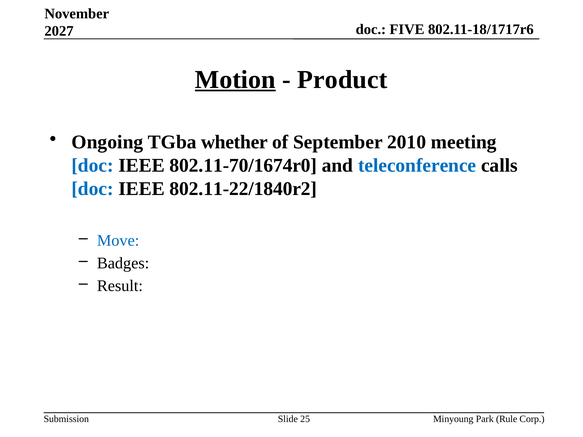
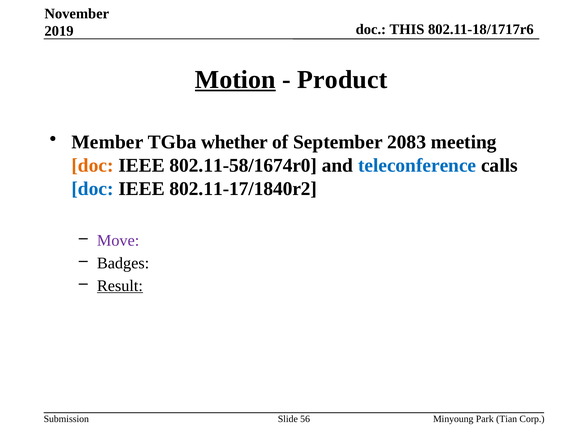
FIVE: FIVE -> THIS
2027: 2027 -> 2019
Ongoing: Ongoing -> Member
2010: 2010 -> 2083
doc at (92, 166) colour: blue -> orange
802.11-70/1674r0: 802.11-70/1674r0 -> 802.11-58/1674r0
802.11-22/1840r2: 802.11-22/1840r2 -> 802.11-17/1840r2
Move colour: blue -> purple
Result underline: none -> present
25: 25 -> 56
Rule: Rule -> Tian
